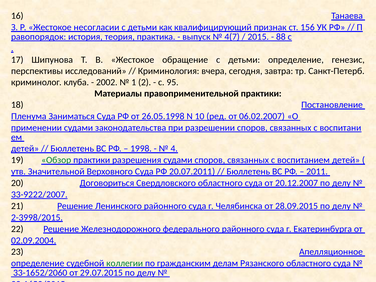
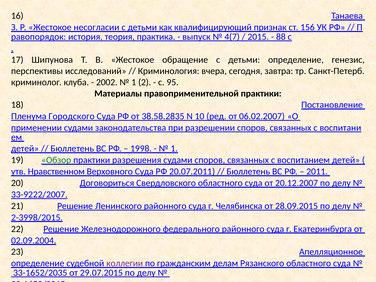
Заниматься: Заниматься -> Городского
26.05.1998: 26.05.1998 -> 38.58.2835
4 at (174, 149): 4 -> 1
Значительной: Значительной -> Нравственном
коллегии colour: green -> purple
33-1652/2060: 33-1652/2060 -> 33-1652/2035
